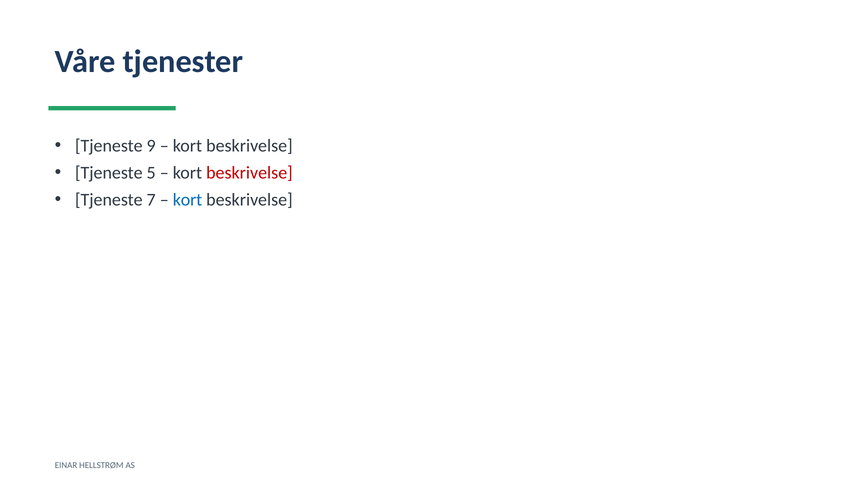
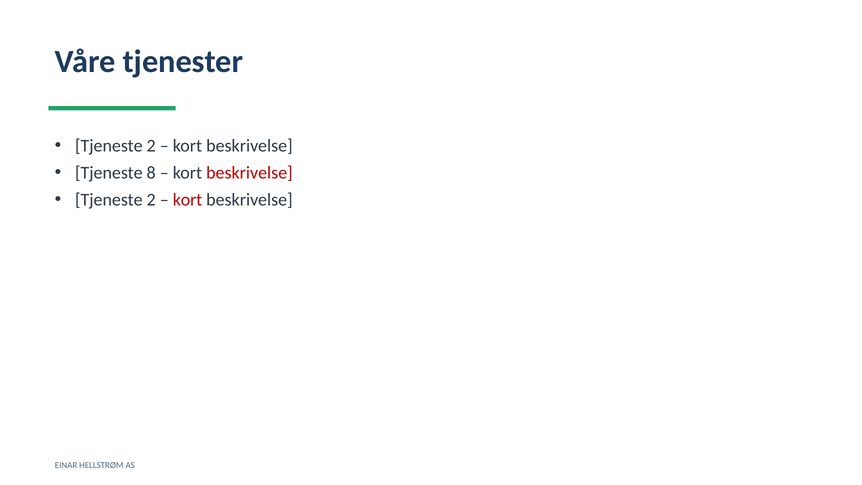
9 at (151, 146): 9 -> 2
5: 5 -> 8
7 at (151, 200): 7 -> 2
kort at (188, 200) colour: blue -> red
